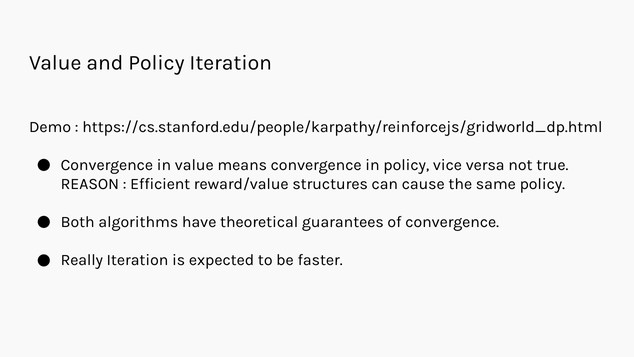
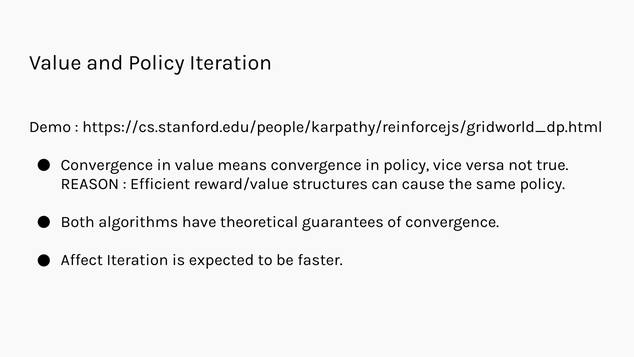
Really: Really -> Affect
